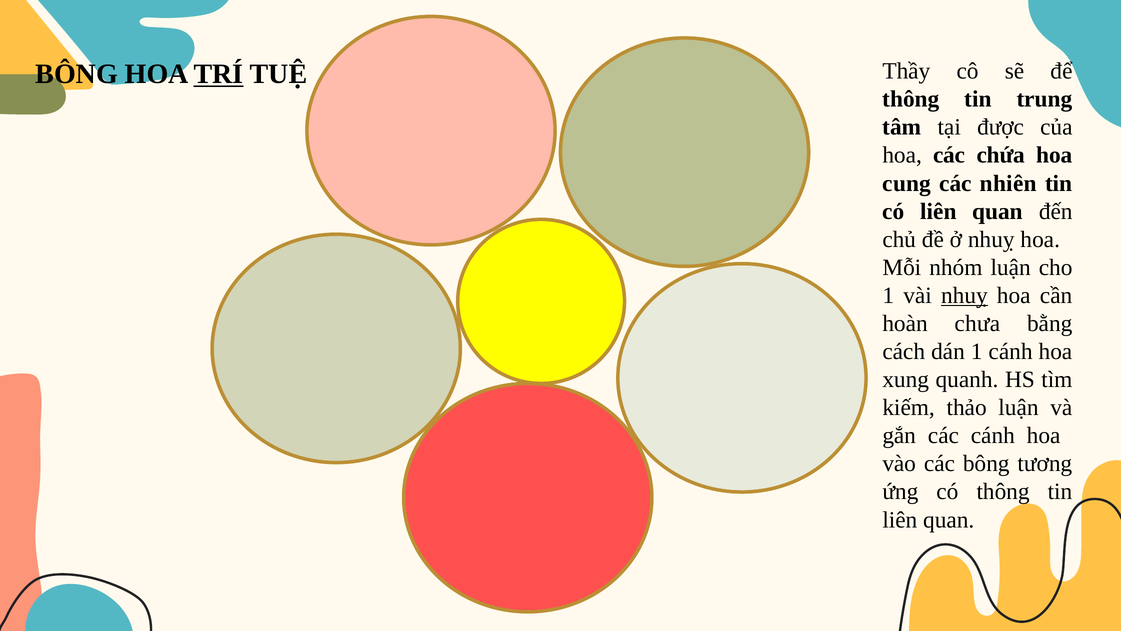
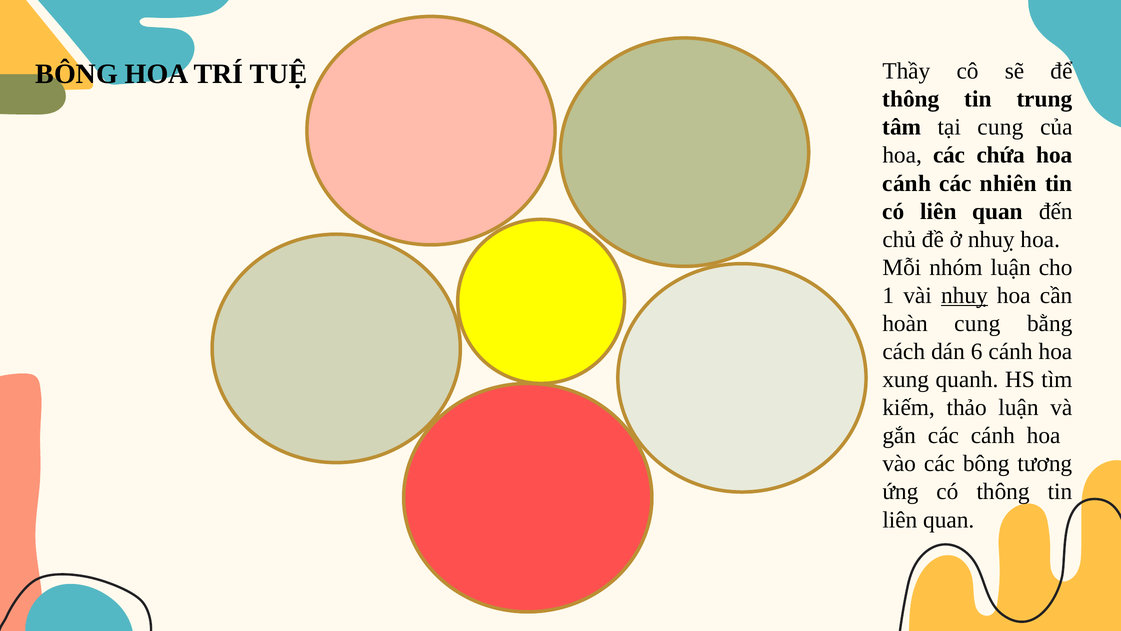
TRÍ underline: present -> none
tại được: được -> cung
cung at (907, 183): cung -> cánh
hoàn chưa: chưa -> cung
dán 1: 1 -> 6
